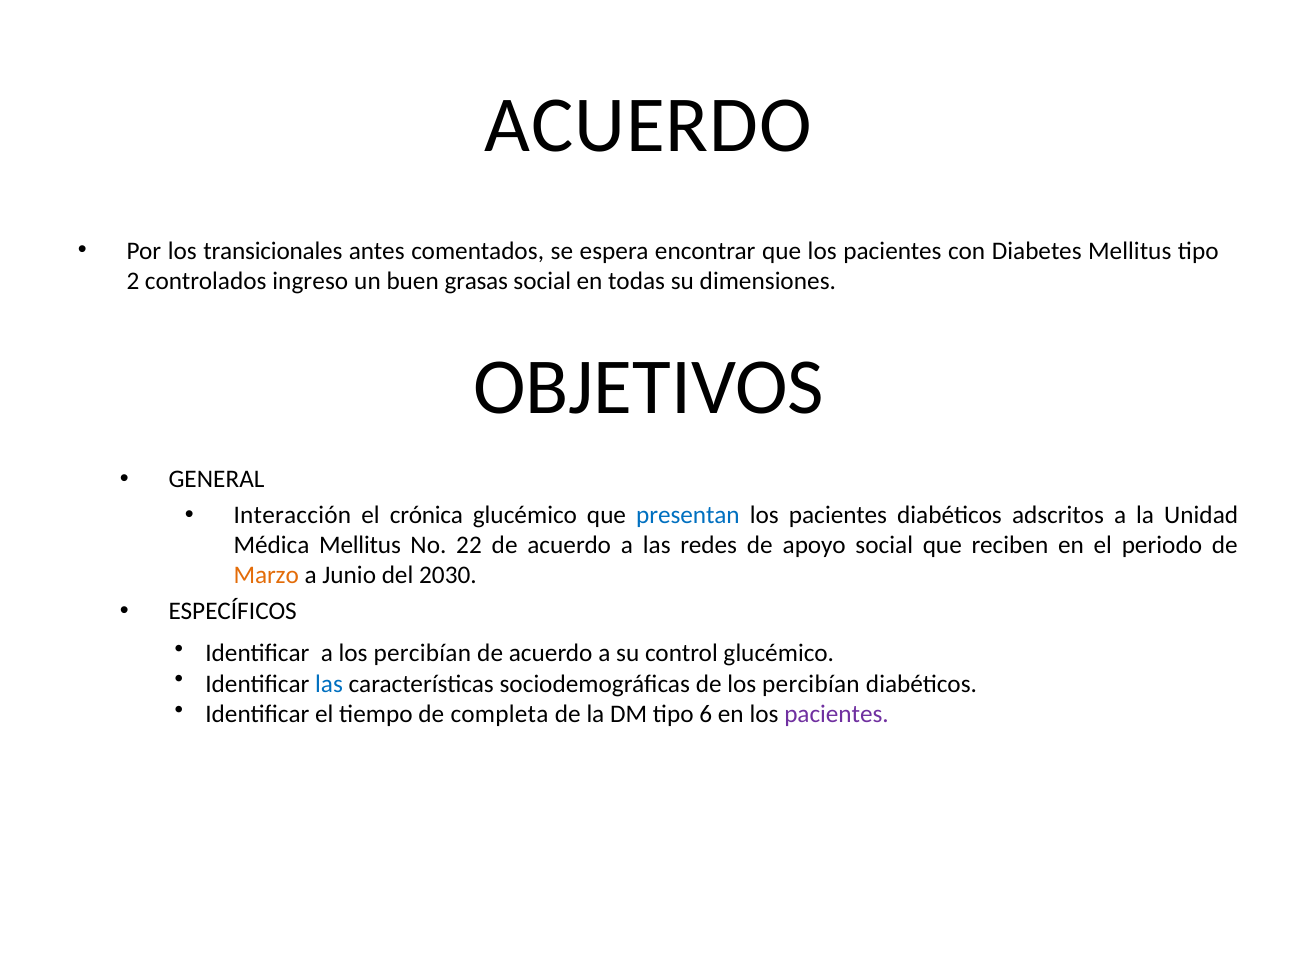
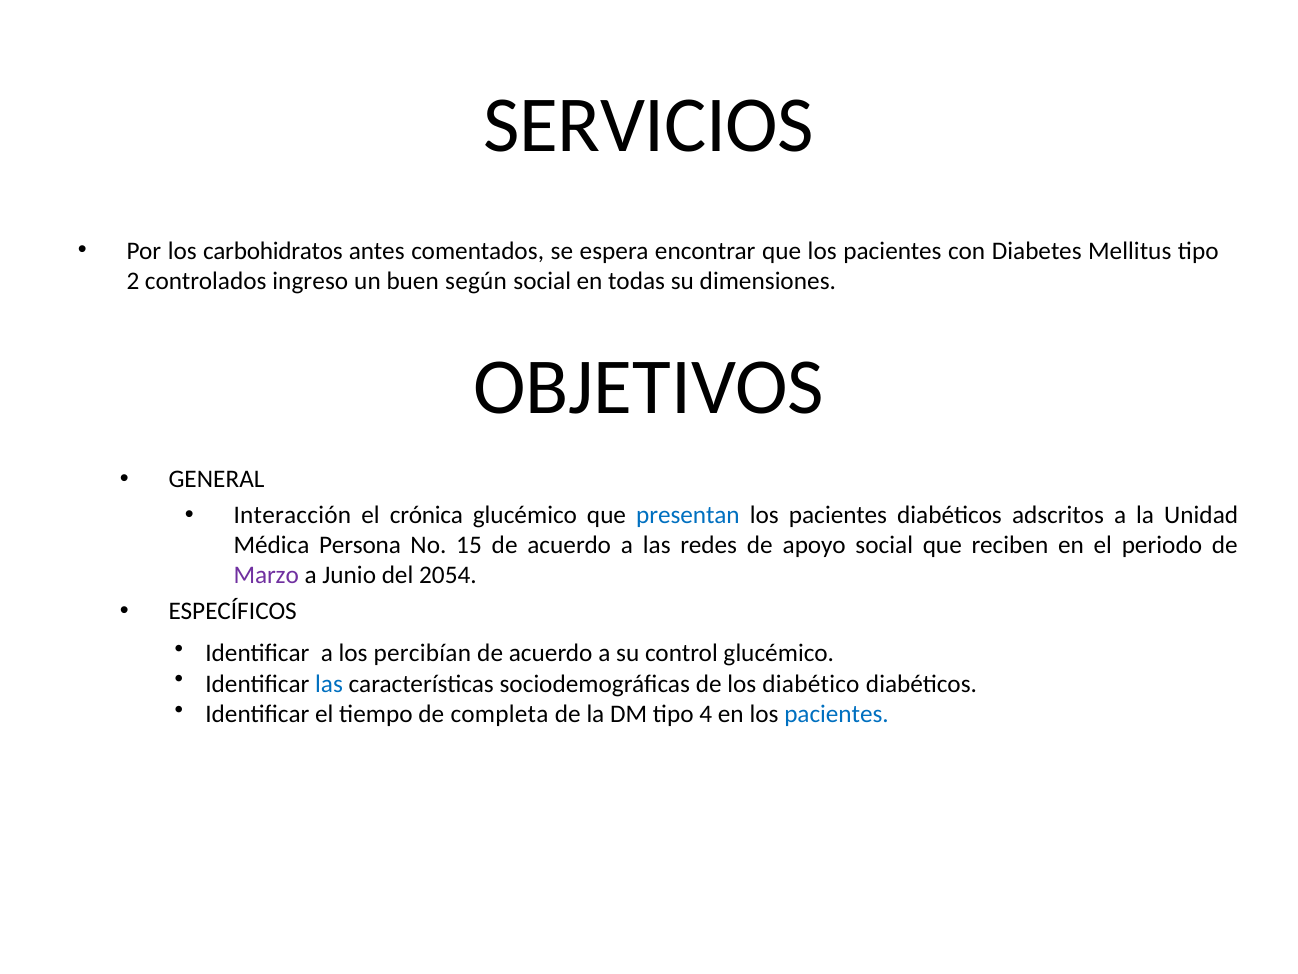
ACUERDO at (648, 126): ACUERDO -> SERVICIOS
transicionales: transicionales -> carbohidratos
grasas: grasas -> según
Médica Mellitus: Mellitus -> Persona
22: 22 -> 15
Marzo colour: orange -> purple
2030: 2030 -> 2054
de los percibían: percibían -> diabético
6: 6 -> 4
pacientes at (837, 714) colour: purple -> blue
